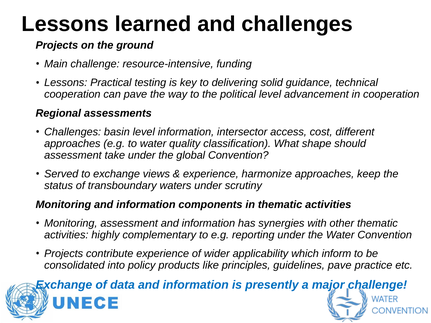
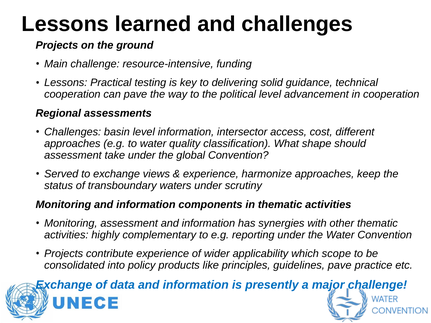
inform: inform -> scope
